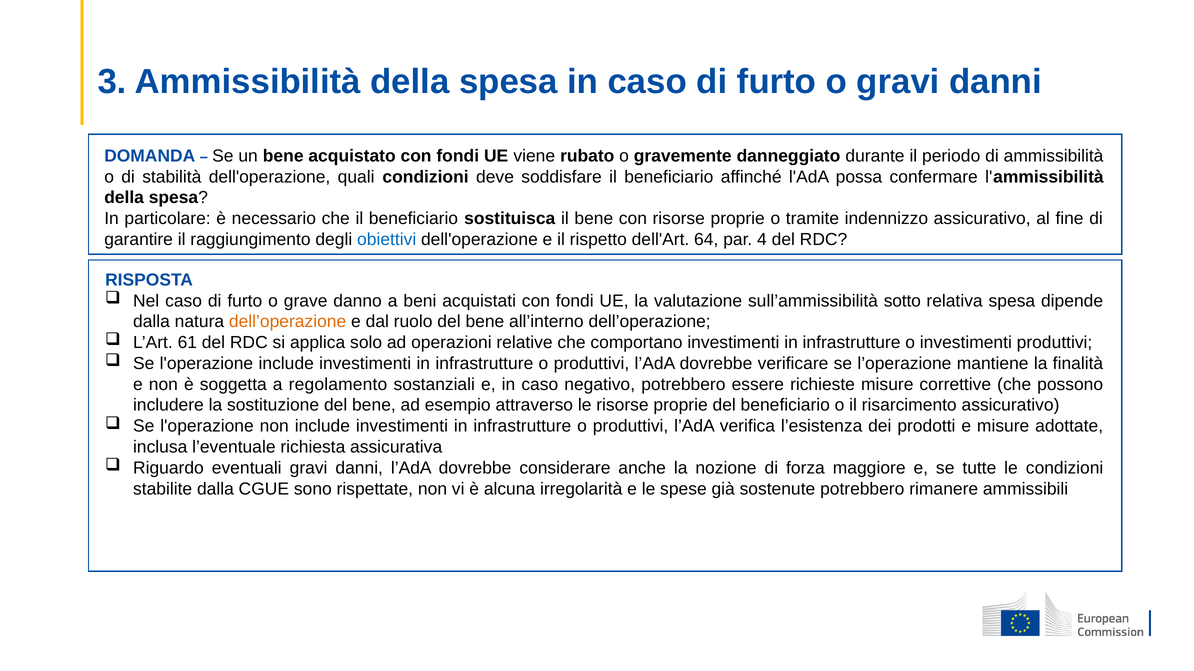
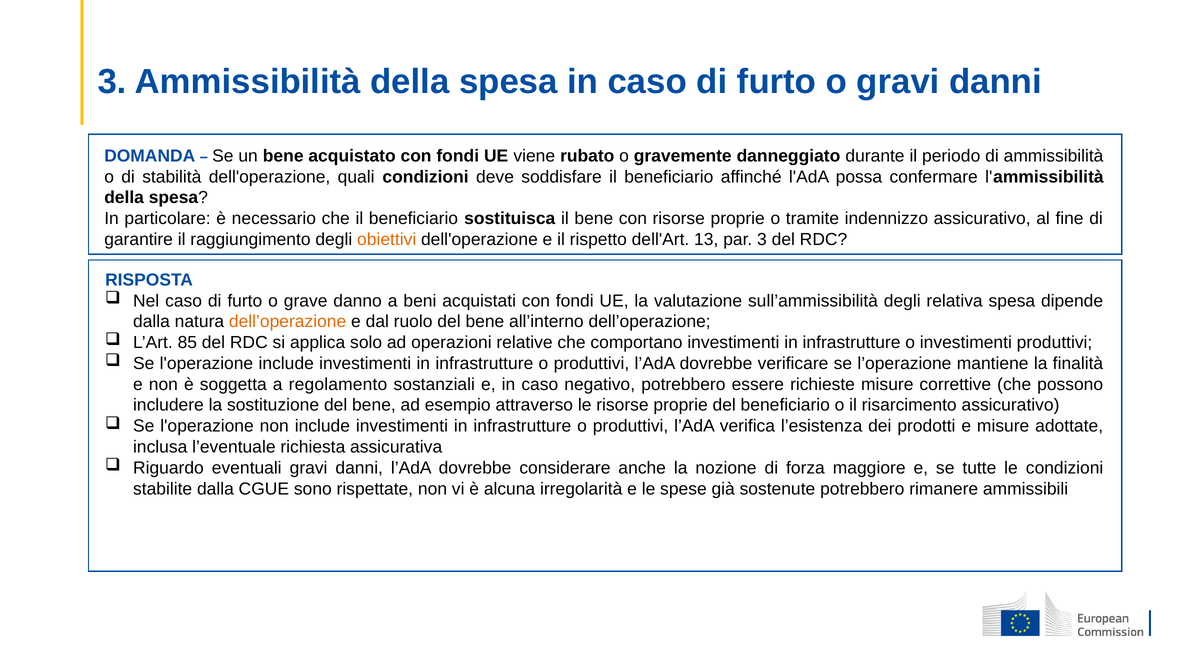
obiettivi colour: blue -> orange
64: 64 -> 13
par 4: 4 -> 3
sull’ammissibilità sotto: sotto -> degli
61: 61 -> 85
